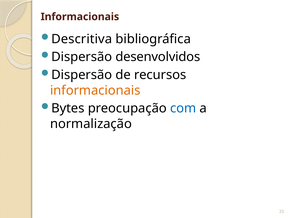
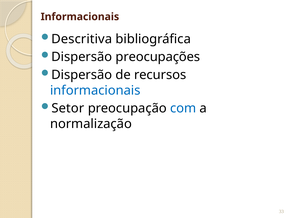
desenvolvidos: desenvolvidos -> preocupações
informacionais at (95, 90) colour: orange -> blue
Bytes: Bytes -> Setor
